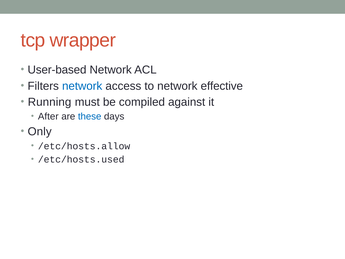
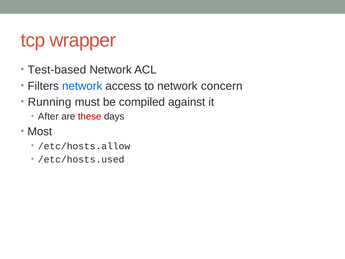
User-based: User-based -> Test-based
effective: effective -> concern
these colour: blue -> red
Only: Only -> Most
